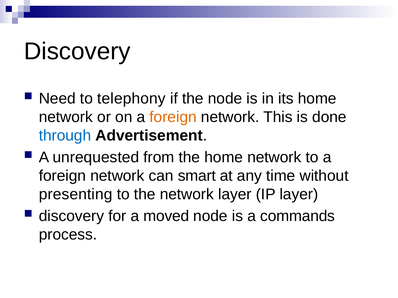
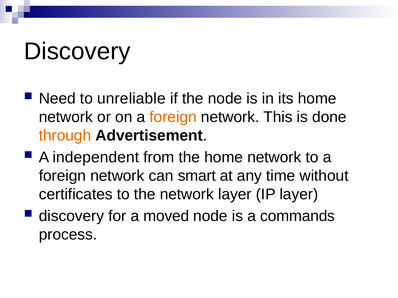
telephony: telephony -> unreliable
through colour: blue -> orange
unrequested: unrequested -> independent
presenting: presenting -> certificates
